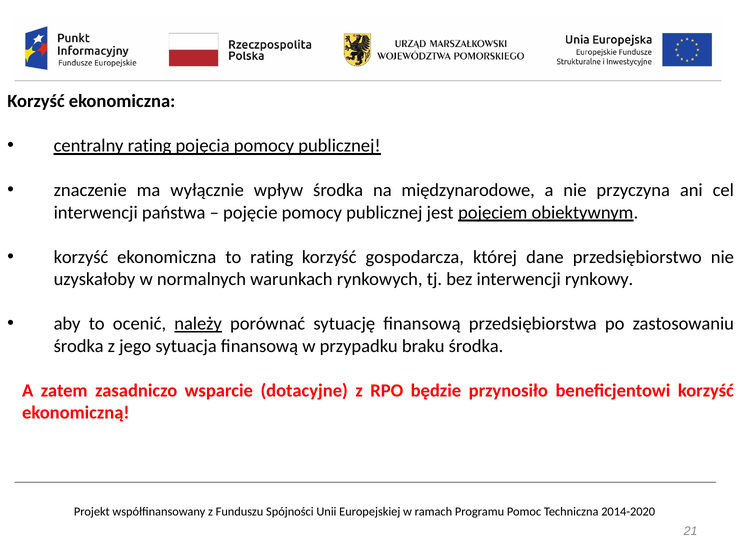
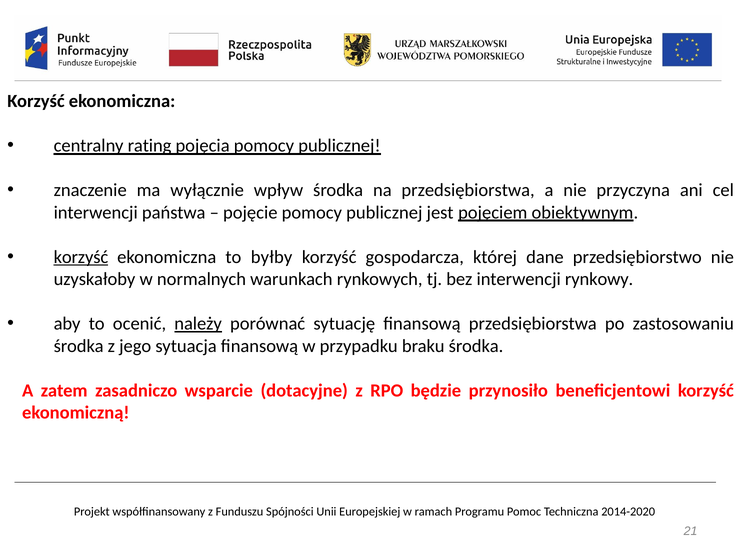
na międzynarodowe: międzynarodowe -> przedsiębiorstwa
korzyść at (81, 257) underline: none -> present
to rating: rating -> byłby
